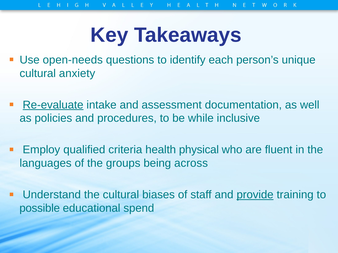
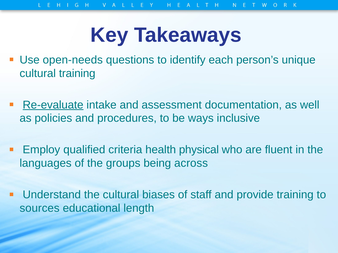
cultural anxiety: anxiety -> training
while: while -> ways
provide underline: present -> none
possible: possible -> sources
spend: spend -> length
